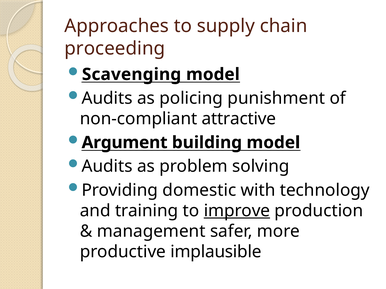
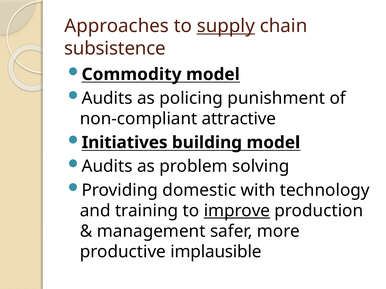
supply underline: none -> present
proceeding: proceeding -> subsistence
Scavenging: Scavenging -> Commodity
Argument: Argument -> Initiatives
